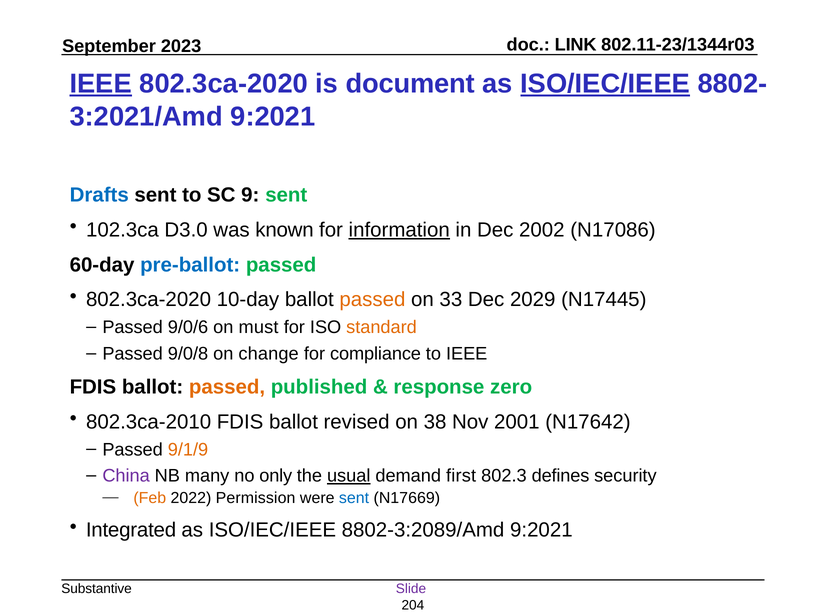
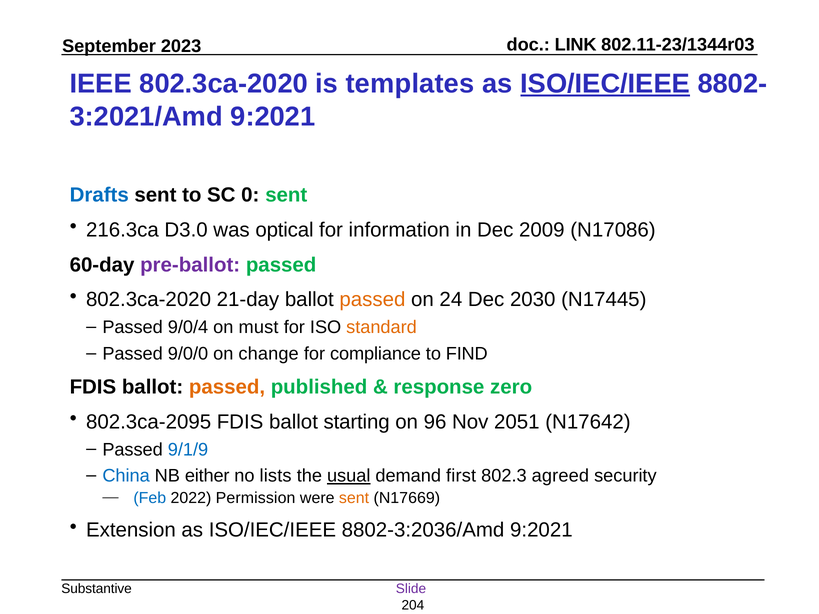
IEEE at (101, 84) underline: present -> none
document: document -> templates
9: 9 -> 0
102.3ca: 102.3ca -> 216.3ca
known: known -> optical
information underline: present -> none
2002: 2002 -> 2009
pre-ballot colour: blue -> purple
10-day: 10-day -> 21-day
33: 33 -> 24
2029: 2029 -> 2030
9/0/6: 9/0/6 -> 9/0/4
9/0/8: 9/0/8 -> 9/0/0
to IEEE: IEEE -> FIND
802.3ca-2010: 802.3ca-2010 -> 802.3ca-2095
revised: revised -> starting
38: 38 -> 96
2001: 2001 -> 2051
9/1/9 colour: orange -> blue
China colour: purple -> blue
many: many -> either
only: only -> lists
defines: defines -> agreed
Feb colour: orange -> blue
sent at (354, 498) colour: blue -> orange
Integrated: Integrated -> Extension
8802-3:2089/Amd: 8802-3:2089/Amd -> 8802-3:2036/Amd
